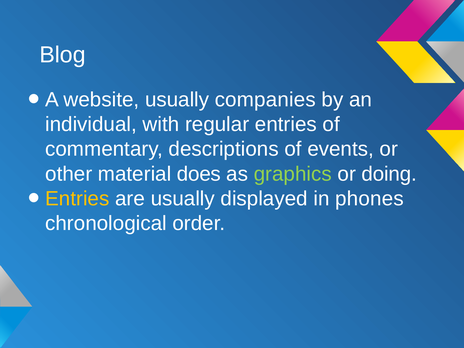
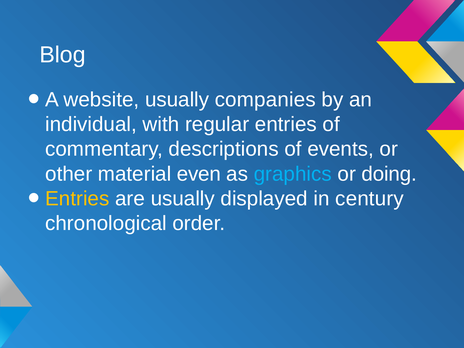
does: does -> even
graphics colour: light green -> light blue
phones: phones -> century
